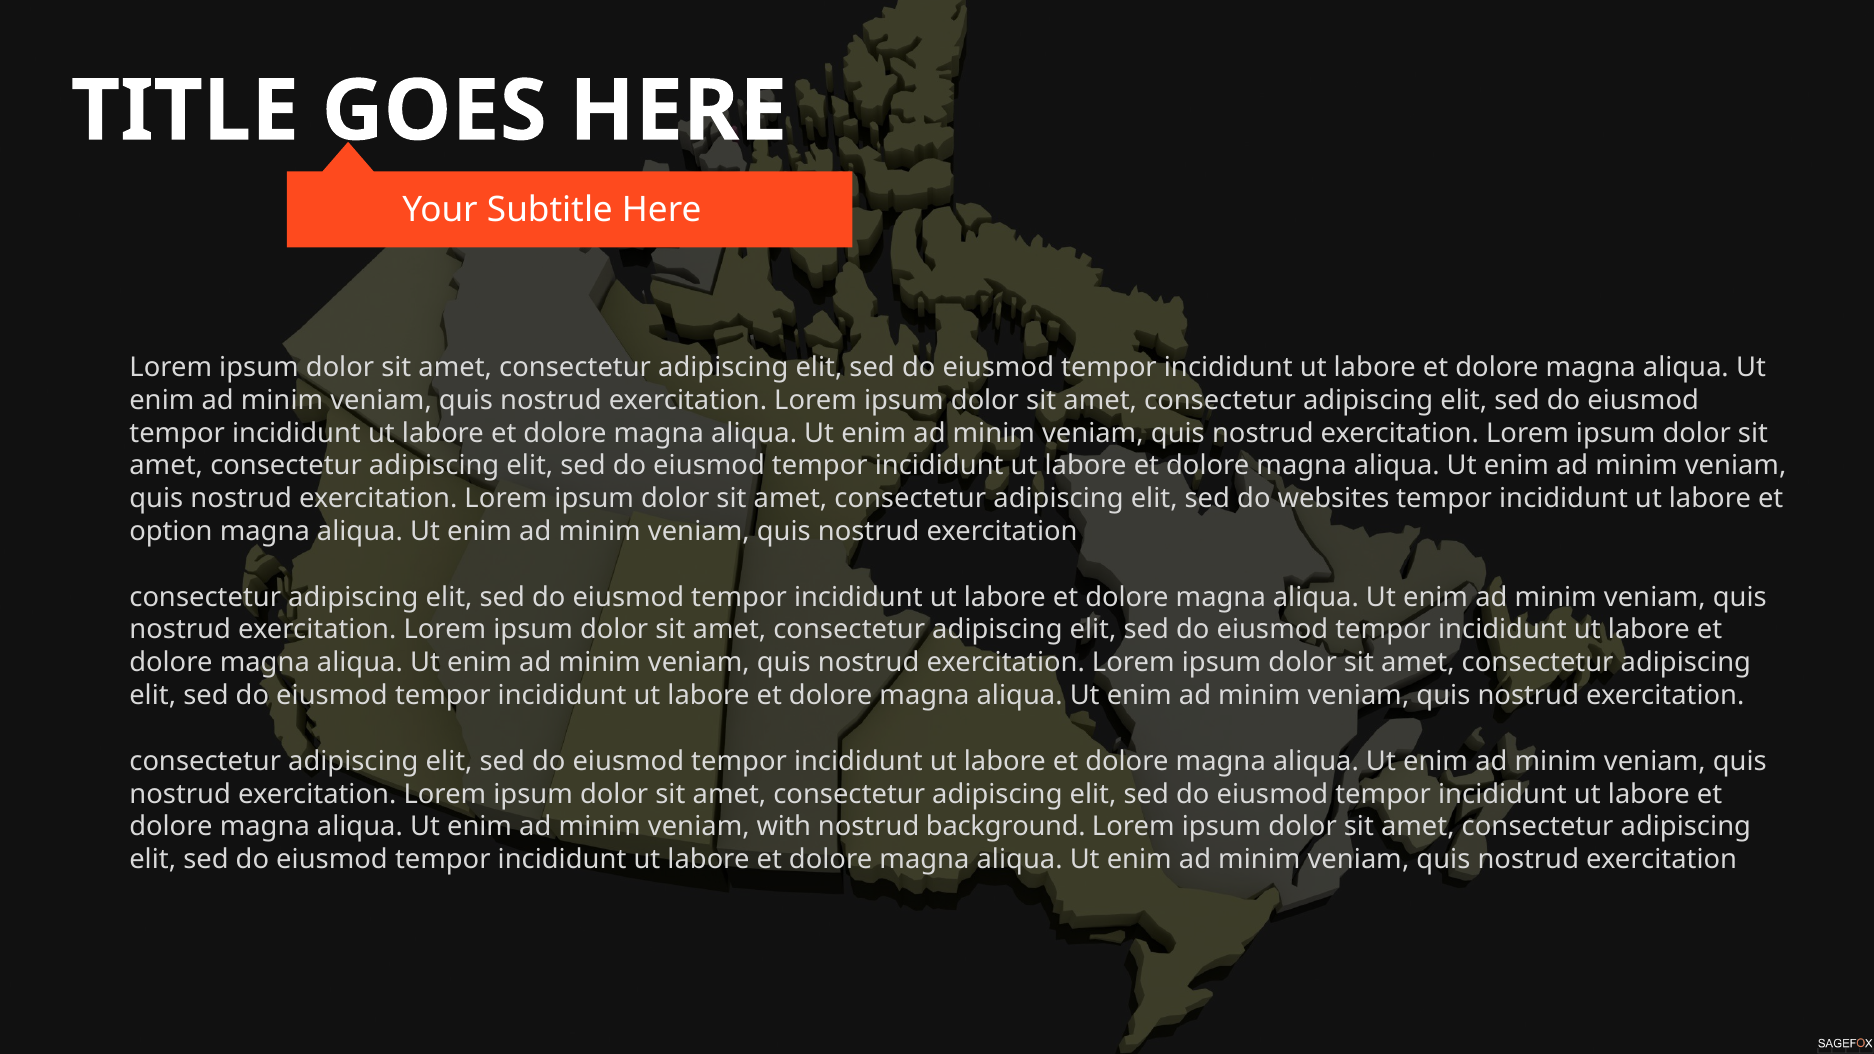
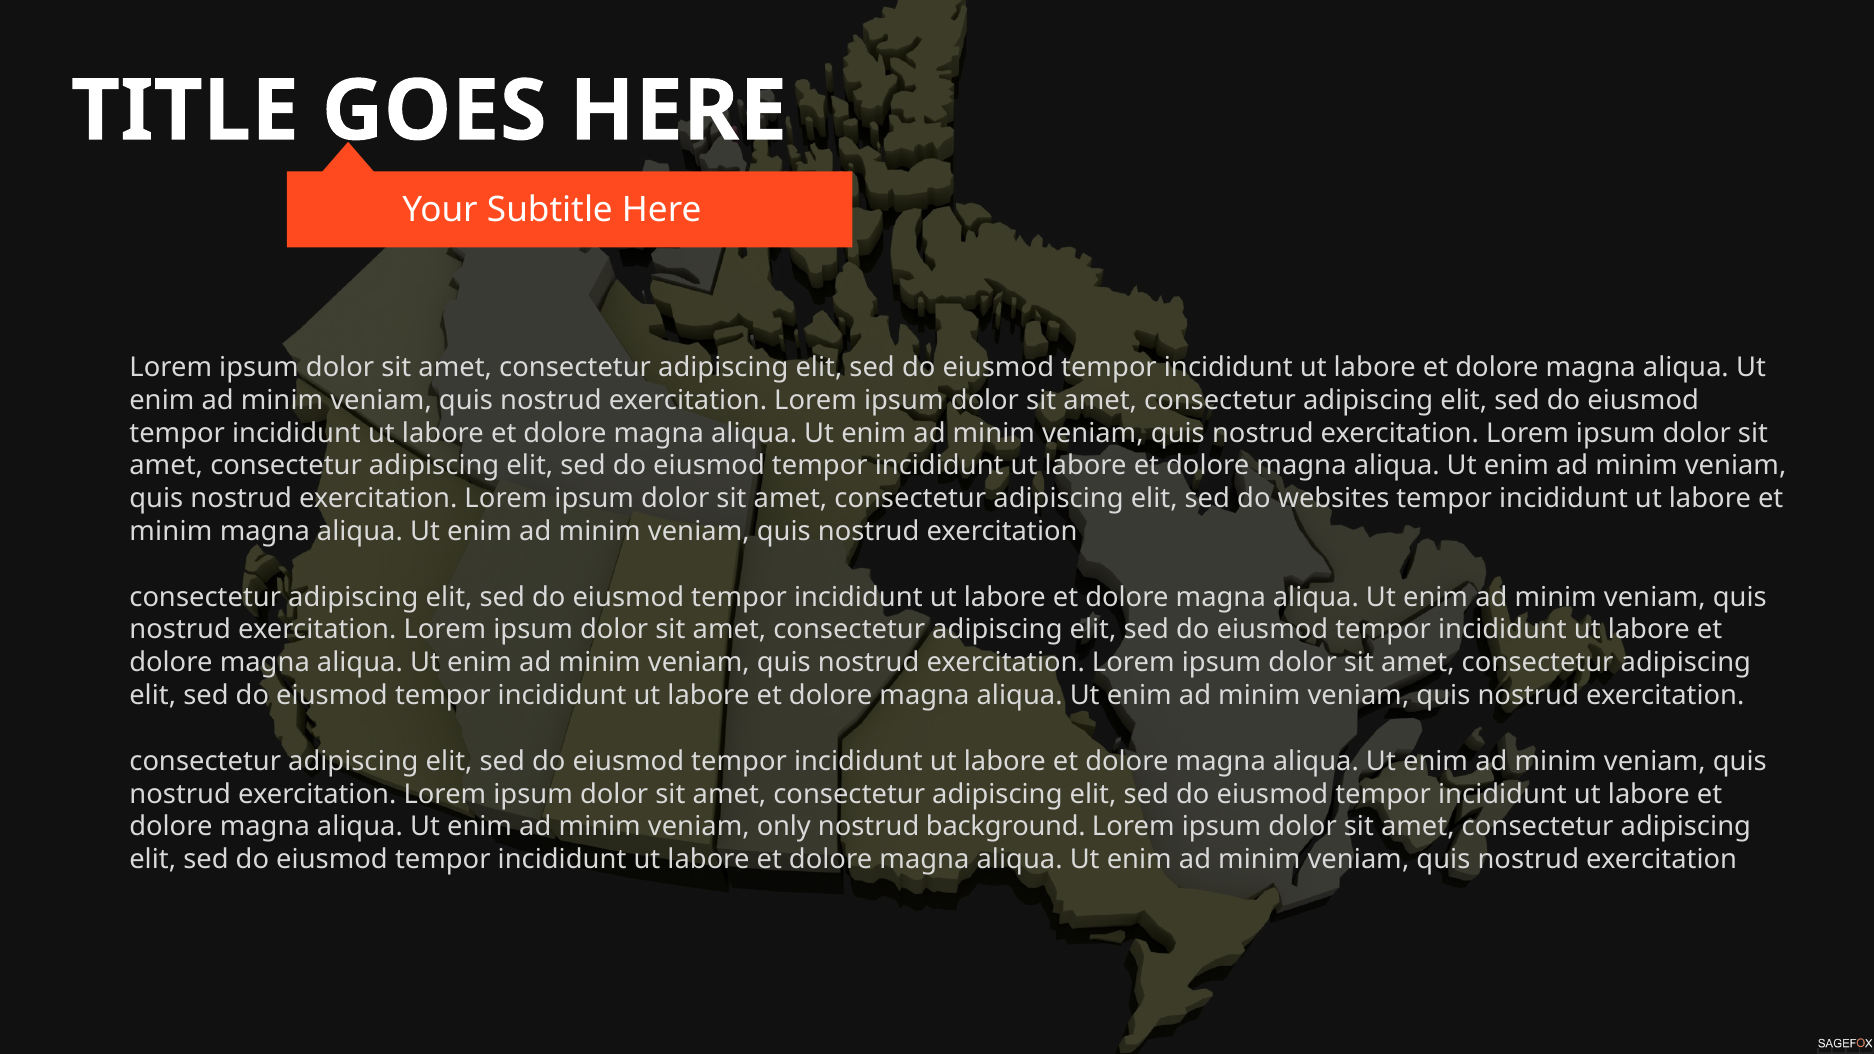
option at (171, 532): option -> minim
with: with -> only
